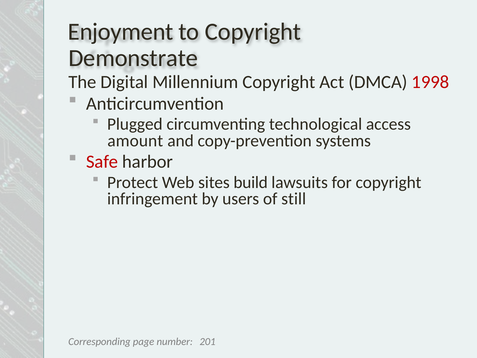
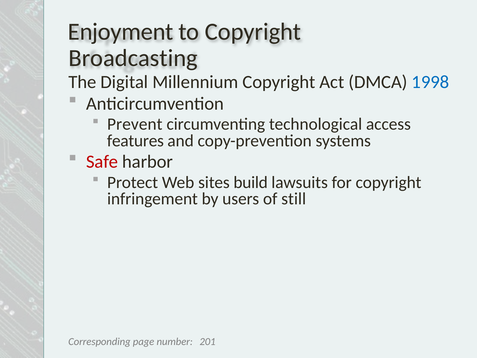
Demonstrate: Demonstrate -> Broadcasting
1998 colour: red -> blue
Plugged: Plugged -> Prevent
amount: amount -> features
